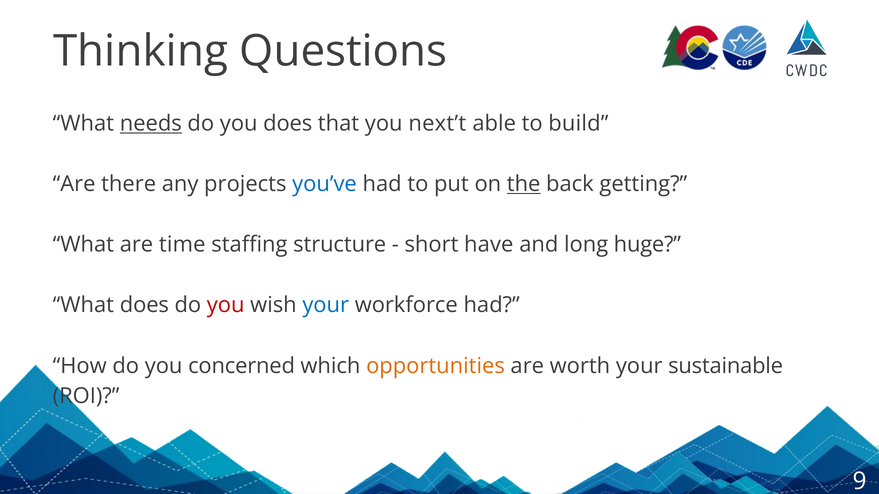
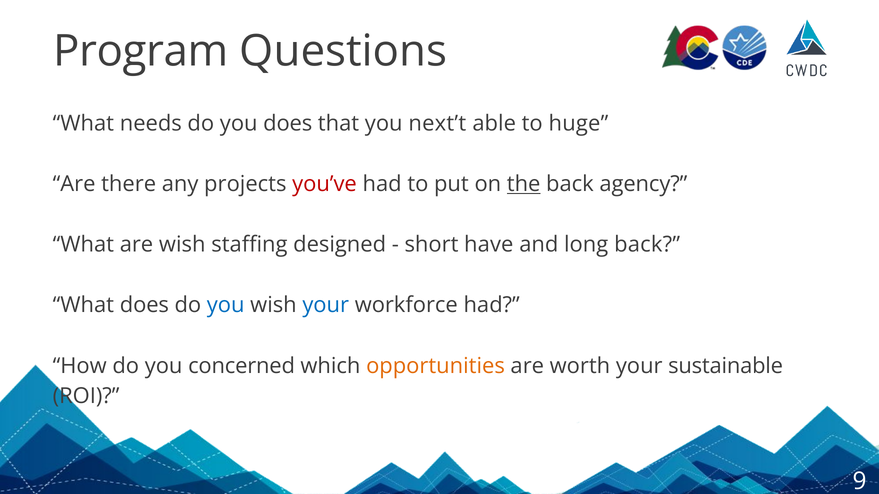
Thinking: Thinking -> Program
needs underline: present -> none
build: build -> huge
you’ve colour: blue -> red
getting: getting -> agency
are time: time -> wish
structure: structure -> designed
long huge: huge -> back
you at (226, 305) colour: red -> blue
